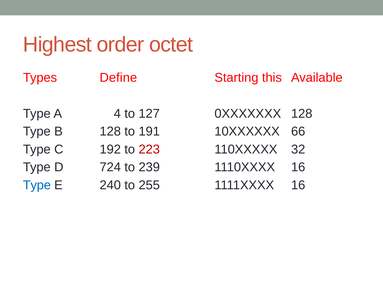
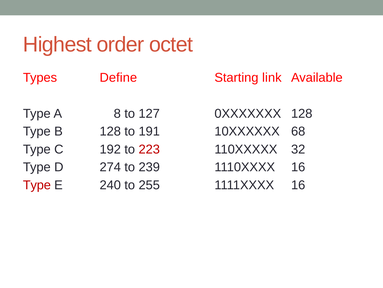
this: this -> link
4: 4 -> 8
66: 66 -> 68
724: 724 -> 274
Type at (37, 185) colour: blue -> red
